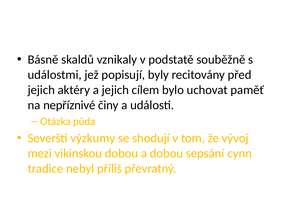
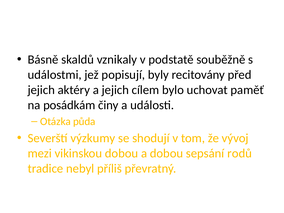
nepříznivé: nepříznivé -> posádkám
cynn: cynn -> rodů
